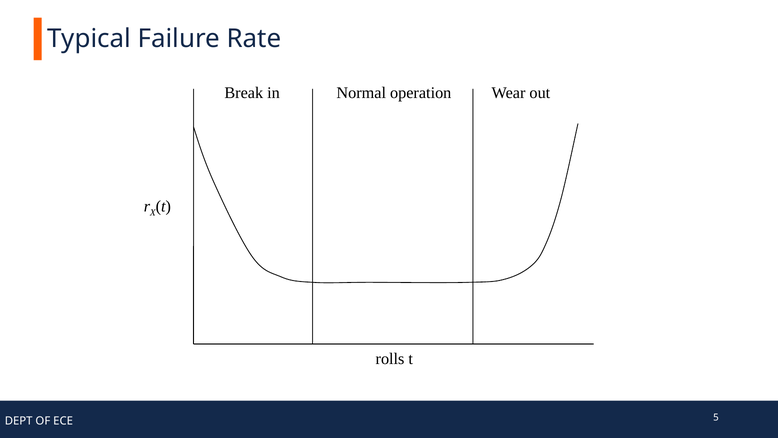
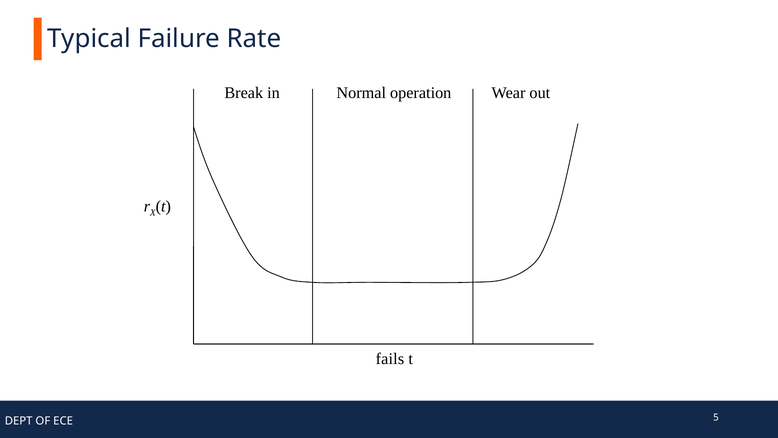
rolls: rolls -> fails
